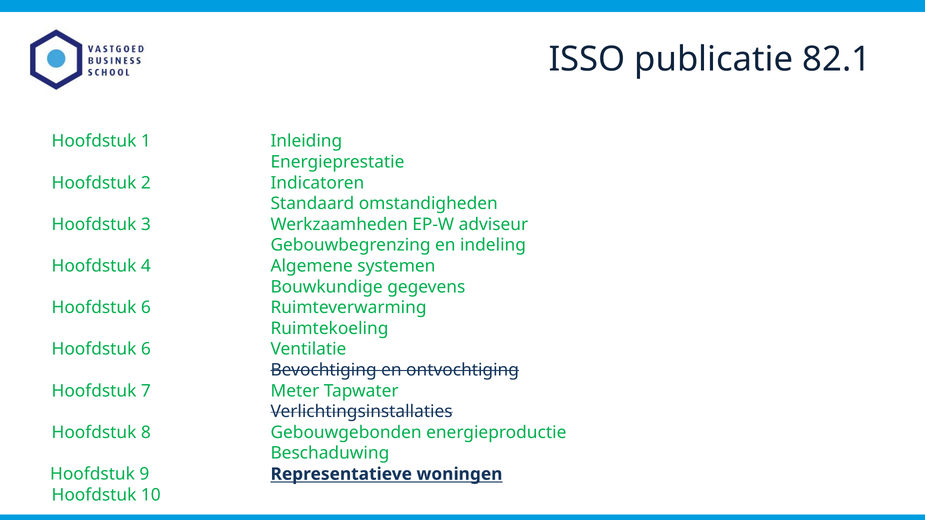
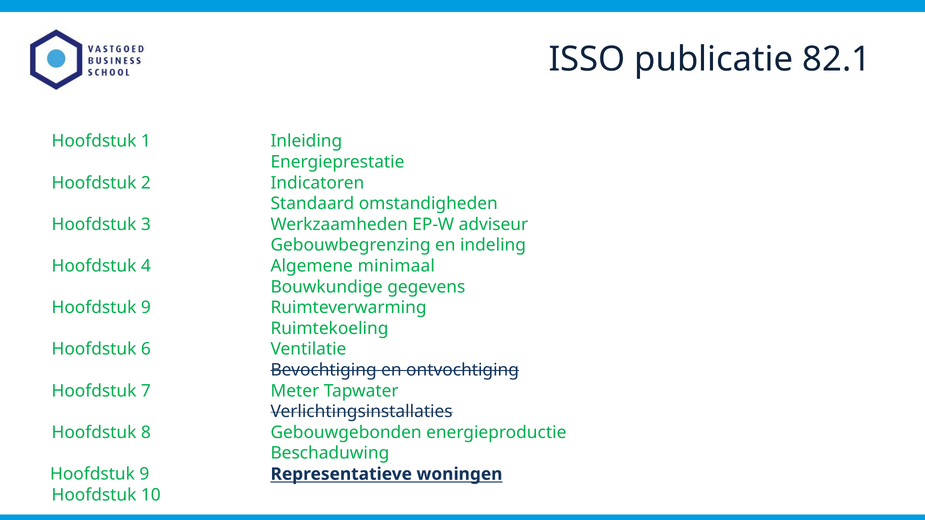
systemen: systemen -> minimaal
6 at (146, 308): 6 -> 9
